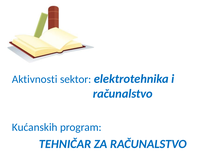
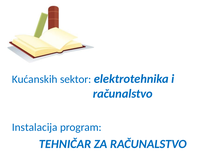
Aktivnosti: Aktivnosti -> Kućanskih
Kućanskih: Kućanskih -> Instalacija
